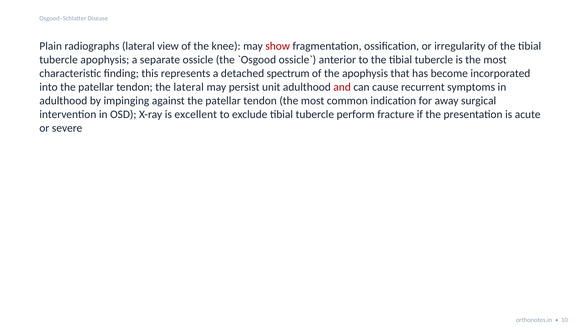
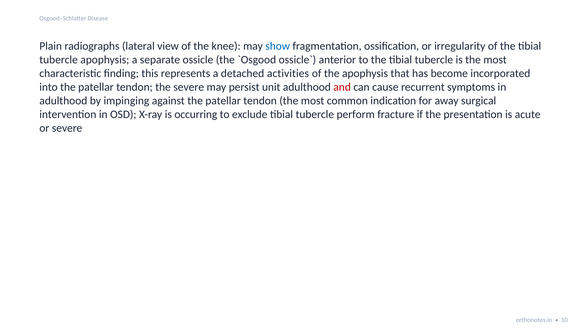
show colour: red -> blue
spectrum: spectrum -> activities
the lateral: lateral -> severe
excellent: excellent -> occurring
